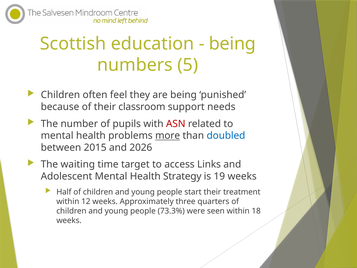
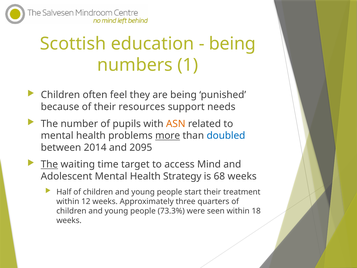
5: 5 -> 1
classroom: classroom -> resources
ASN colour: red -> orange
2015: 2015 -> 2014
2026: 2026 -> 2095
The at (49, 164) underline: none -> present
Links: Links -> Mind
19: 19 -> 68
